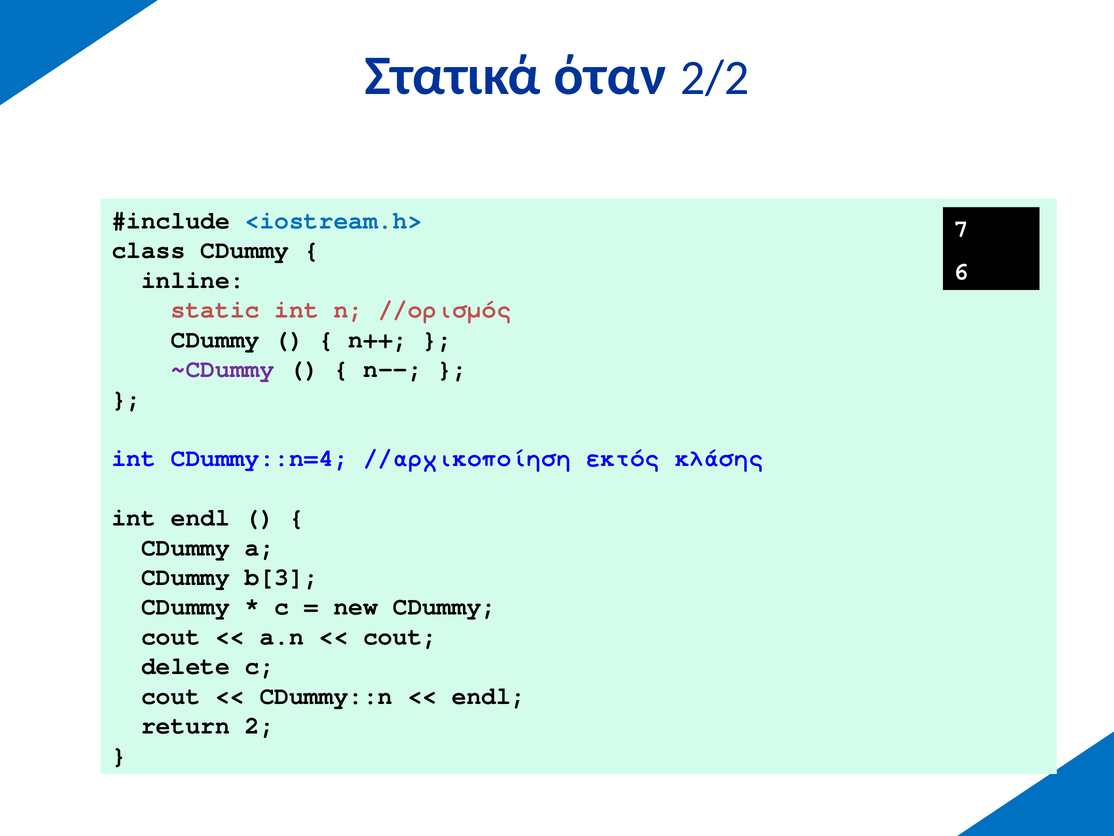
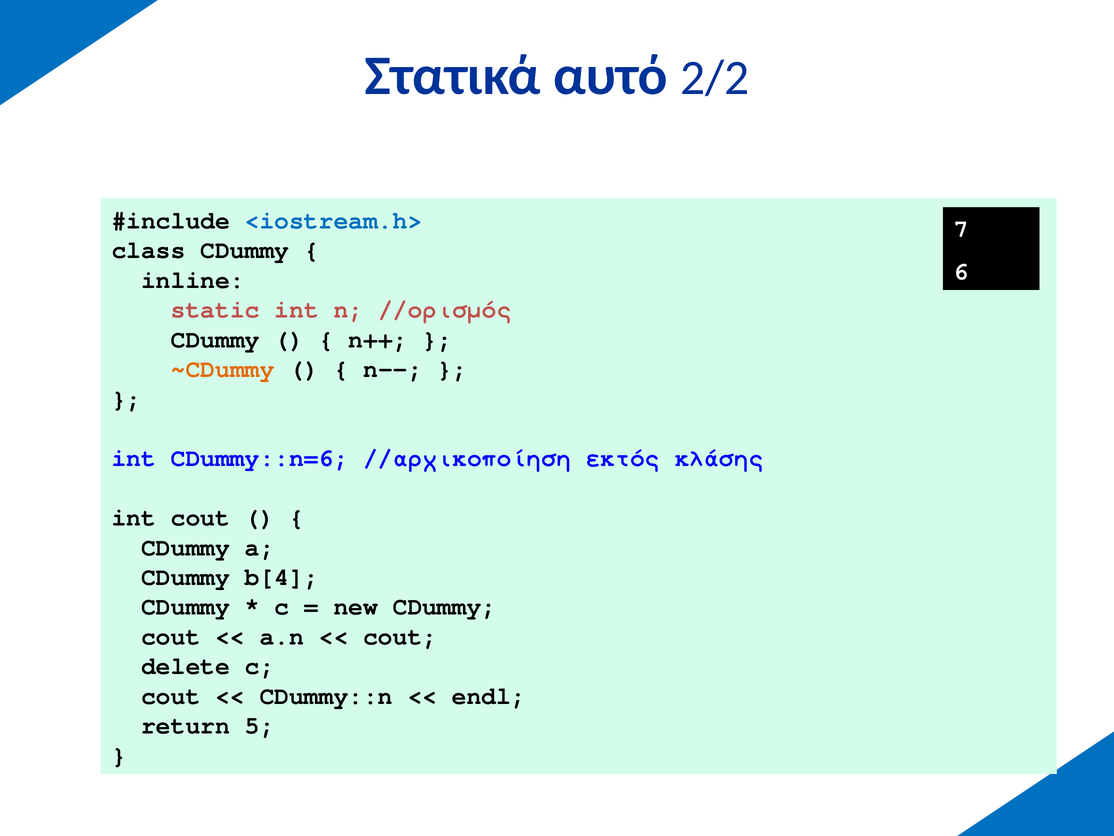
όταν: όταν -> αυτό
~CDummy colour: purple -> orange
CDummy::n=4: CDummy::n=4 -> CDummy::n=6
int endl: endl -> cout
b[3: b[3 -> b[4
2: 2 -> 5
